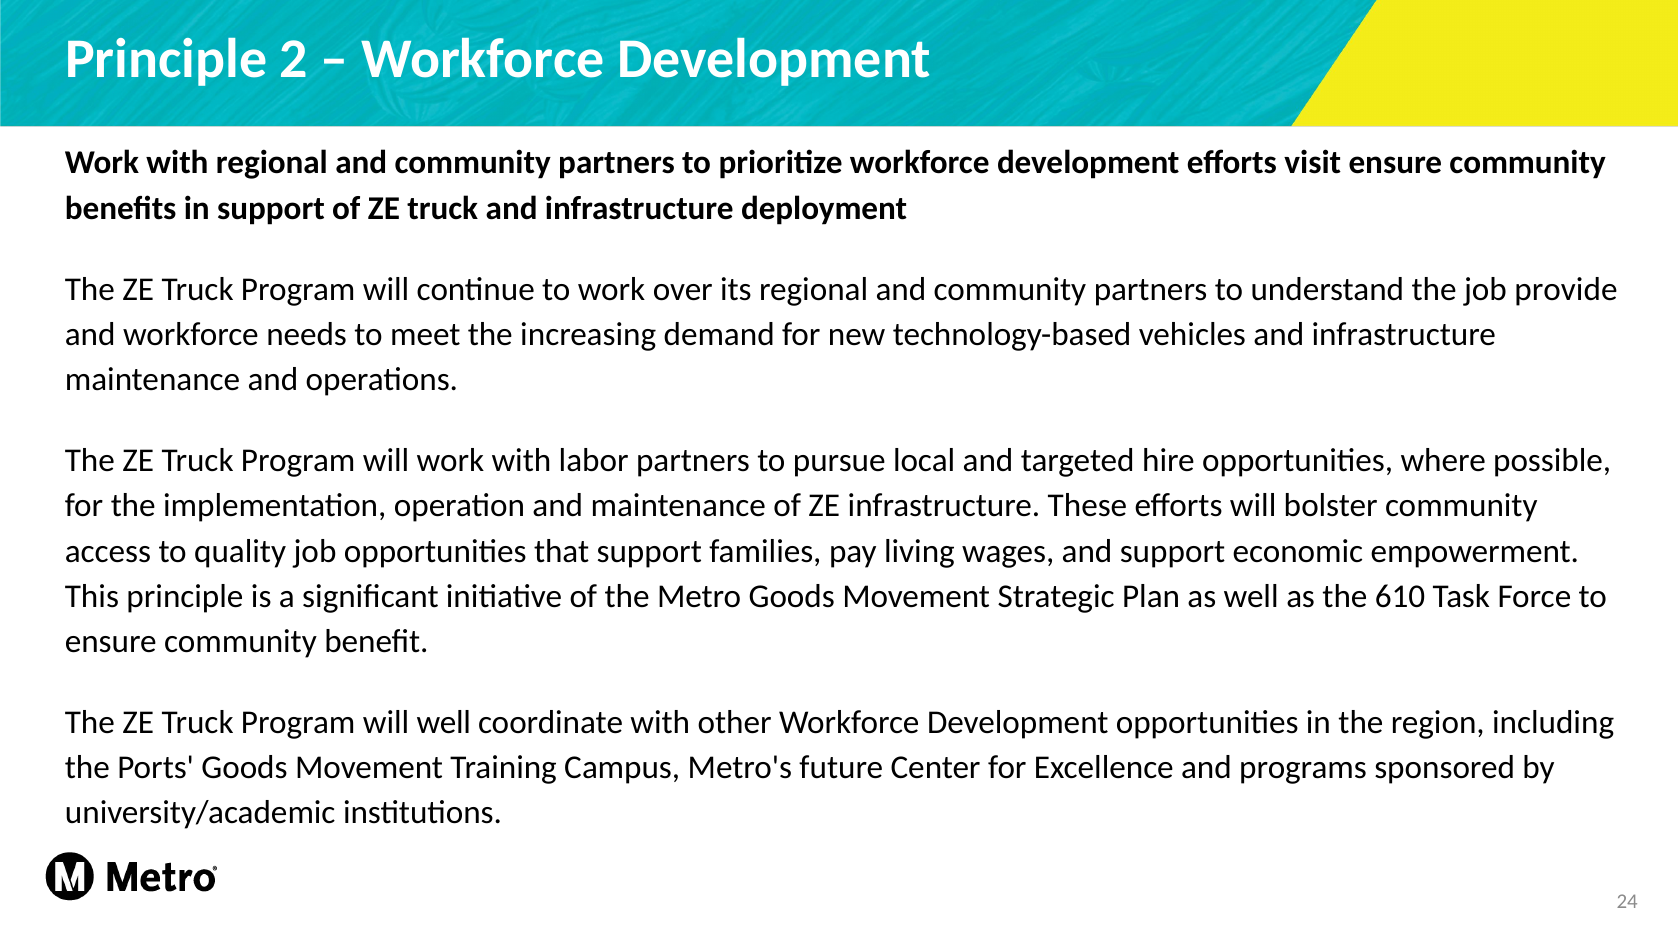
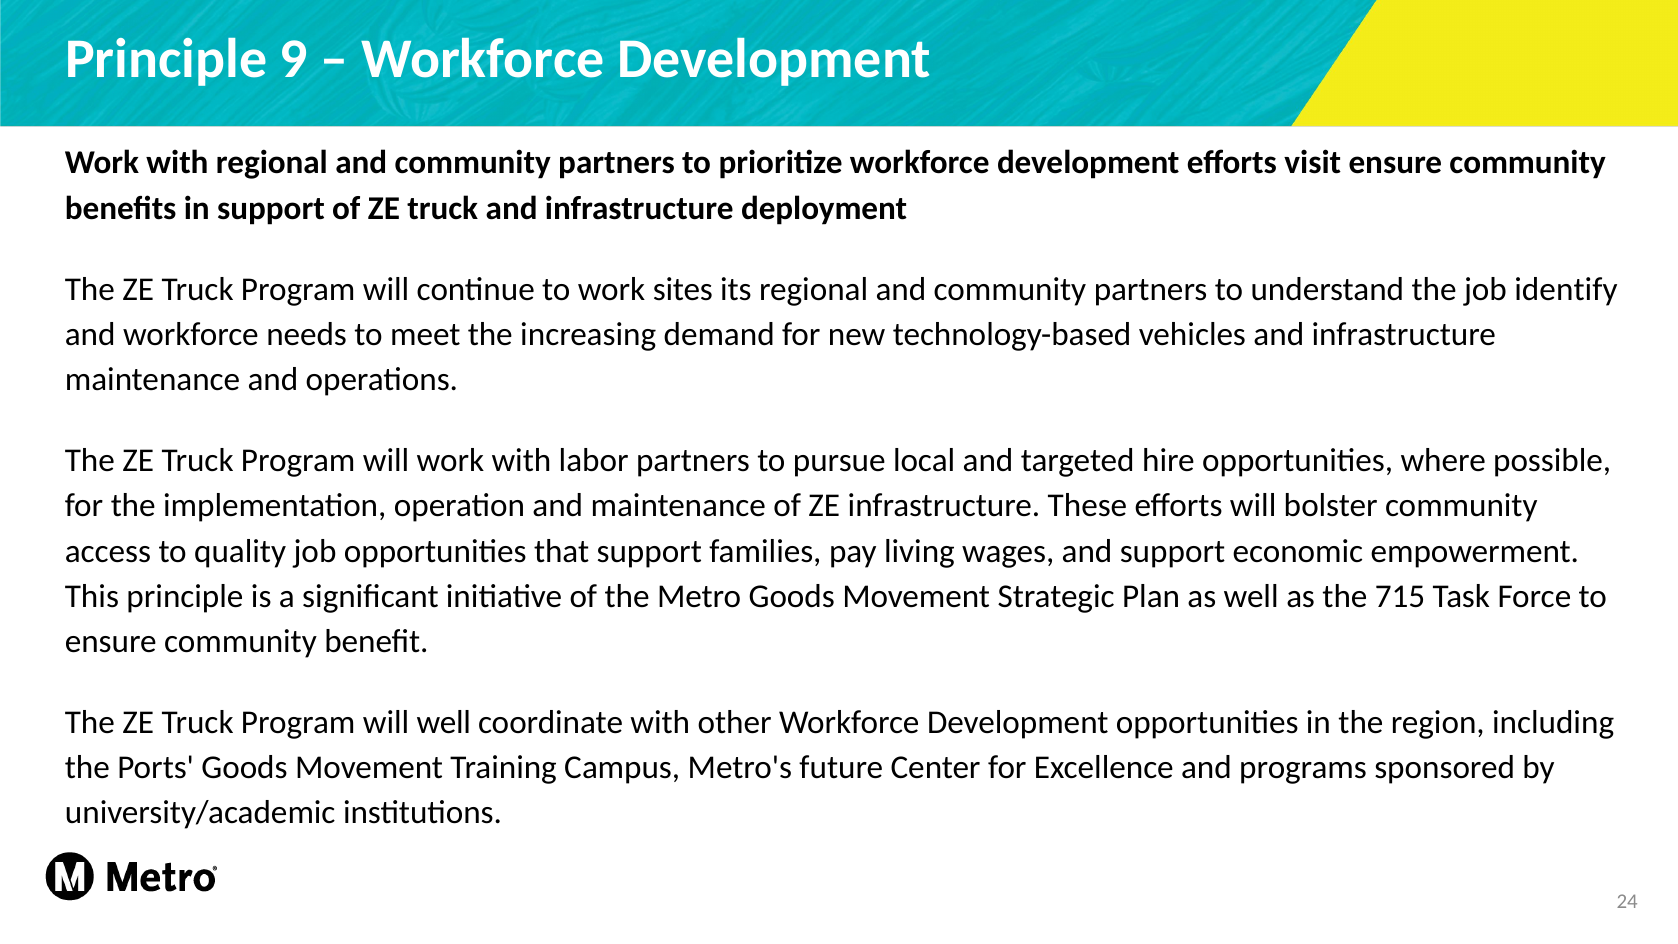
2: 2 -> 9
over: over -> sites
provide: provide -> identify
610: 610 -> 715
